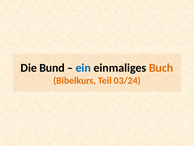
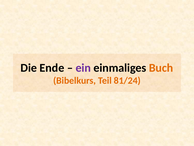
Bund: Bund -> Ende
ein colour: blue -> purple
03/24: 03/24 -> 81/24
